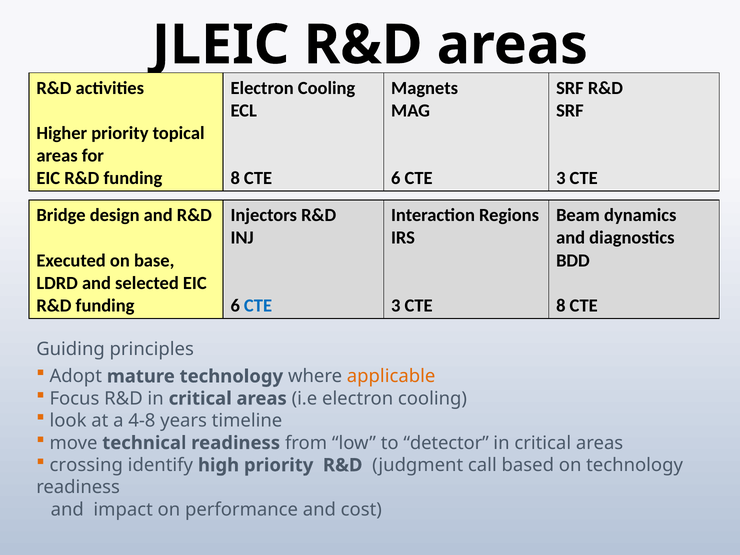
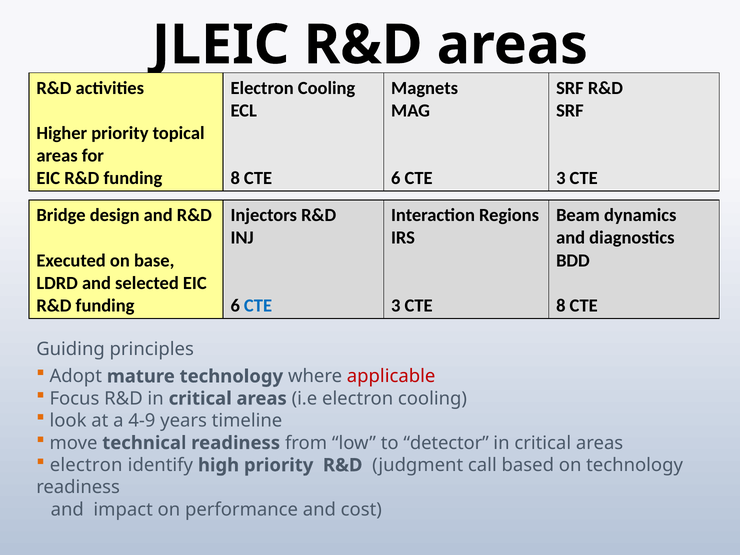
applicable colour: orange -> red
4-8: 4-8 -> 4-9
crossing at (86, 465): crossing -> electron
